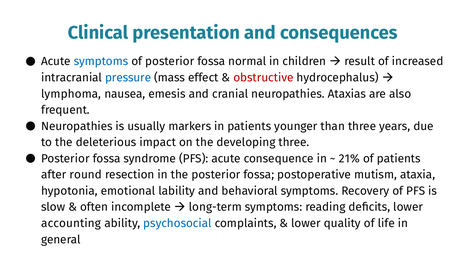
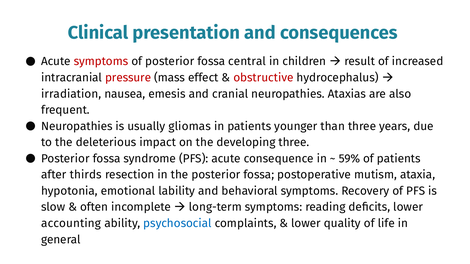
symptoms at (101, 62) colour: blue -> red
normal: normal -> central
pressure colour: blue -> red
lymphoma: lymphoma -> irradiation
markers: markers -> gliomas
21%: 21% -> 59%
round: round -> thirds
